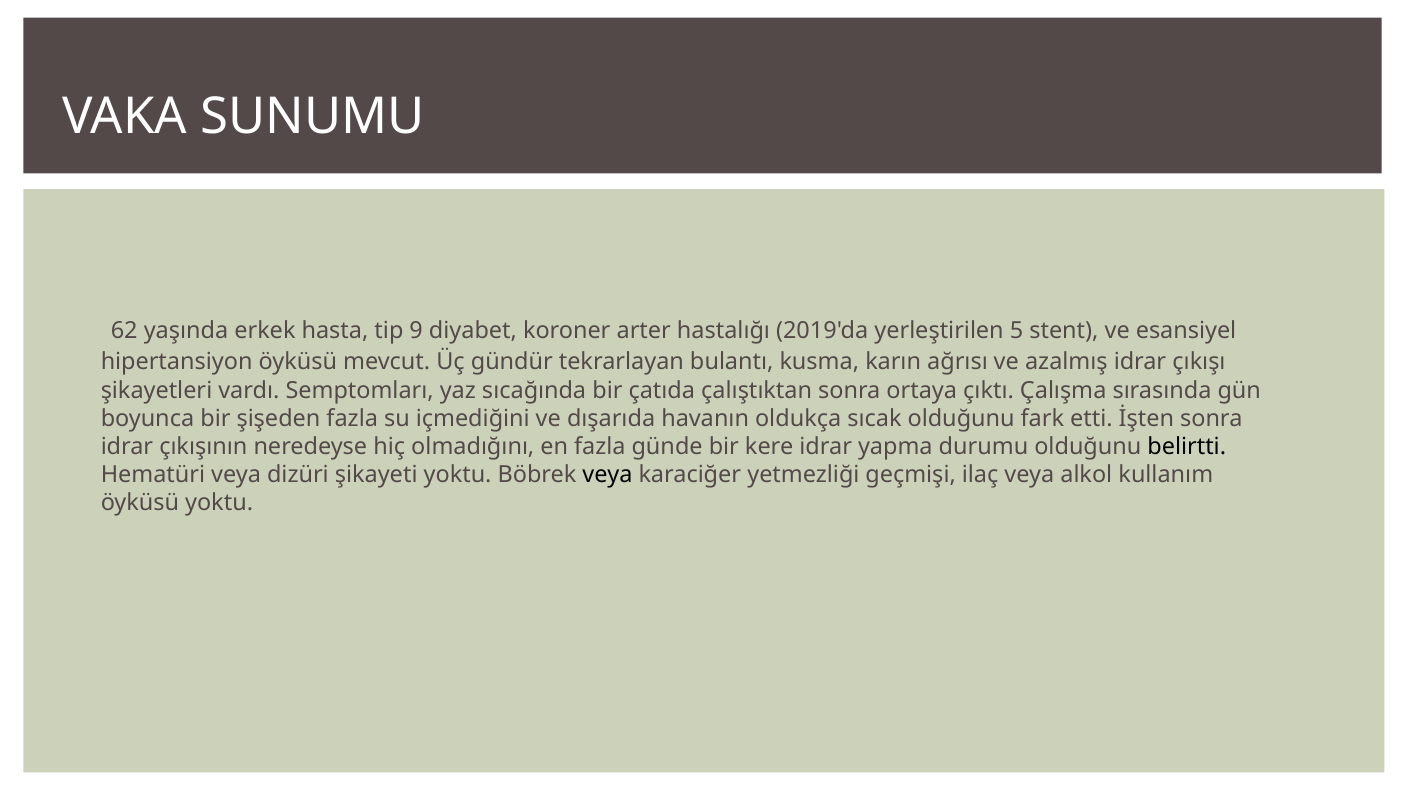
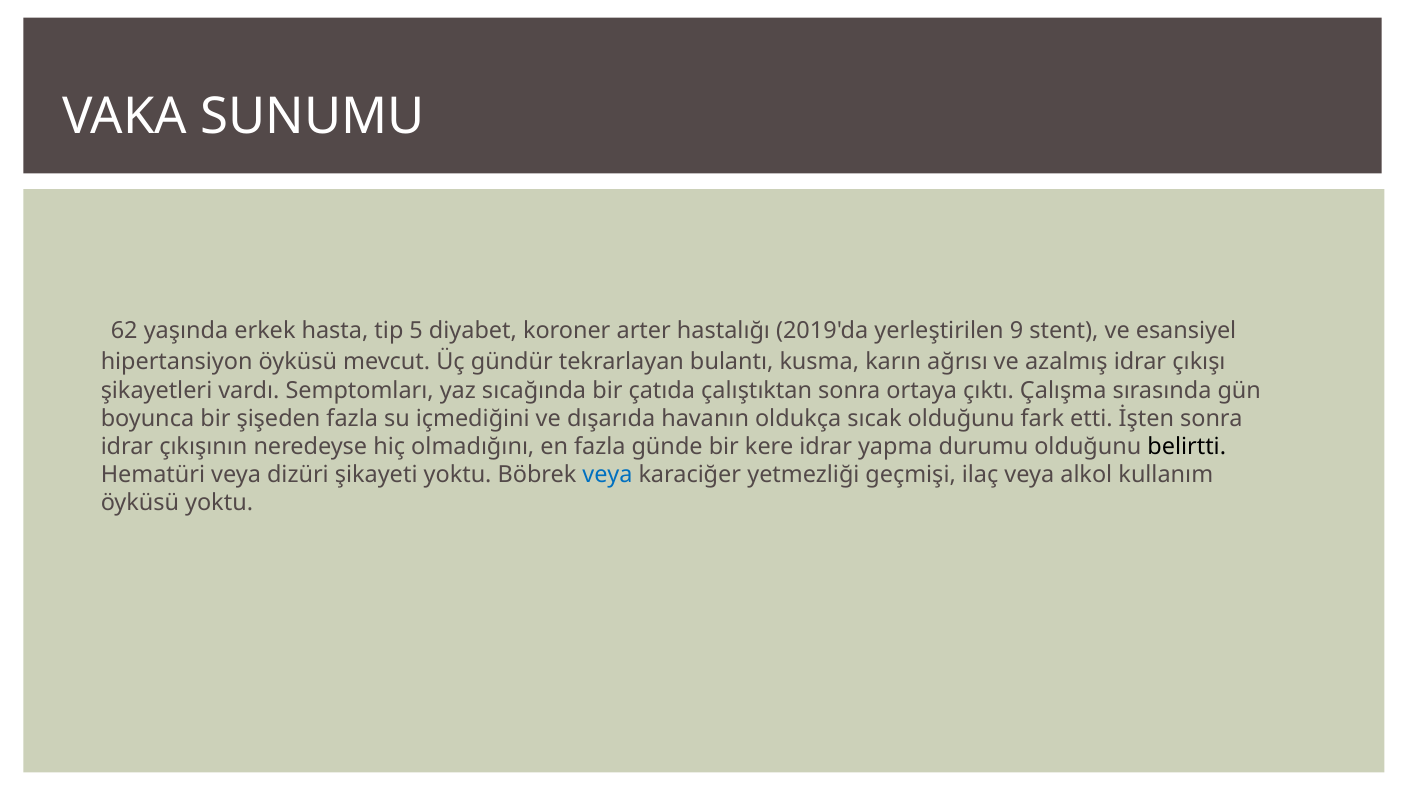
9: 9 -> 5
5: 5 -> 9
veya at (607, 475) colour: black -> blue
